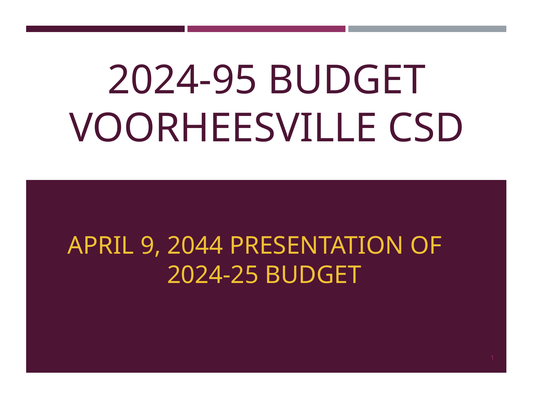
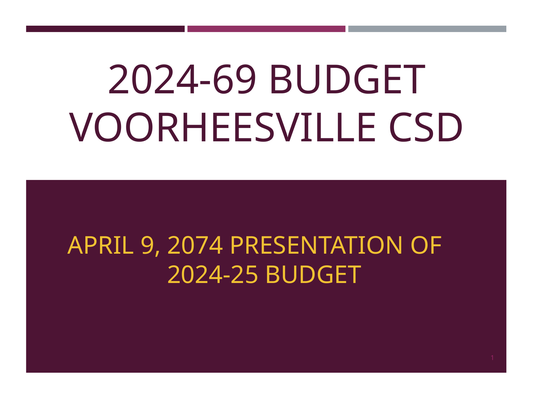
2024-95: 2024-95 -> 2024-69
2044: 2044 -> 2074
